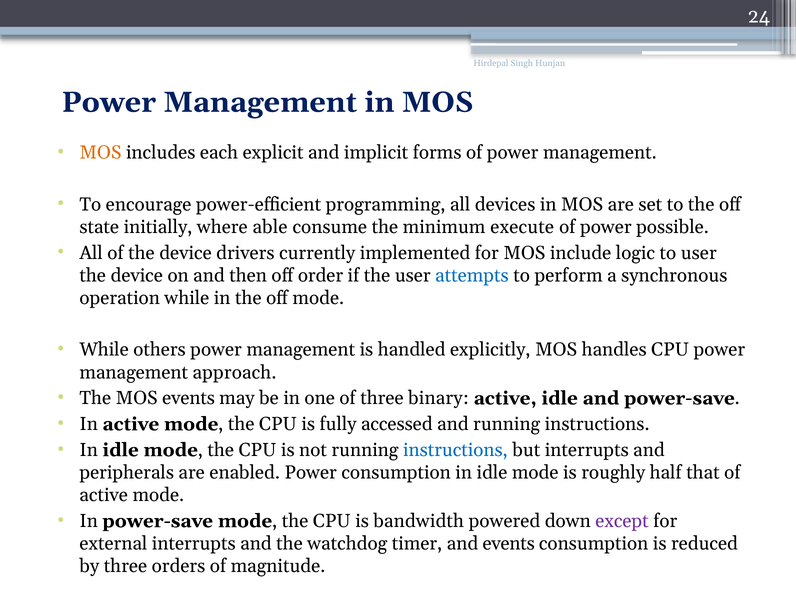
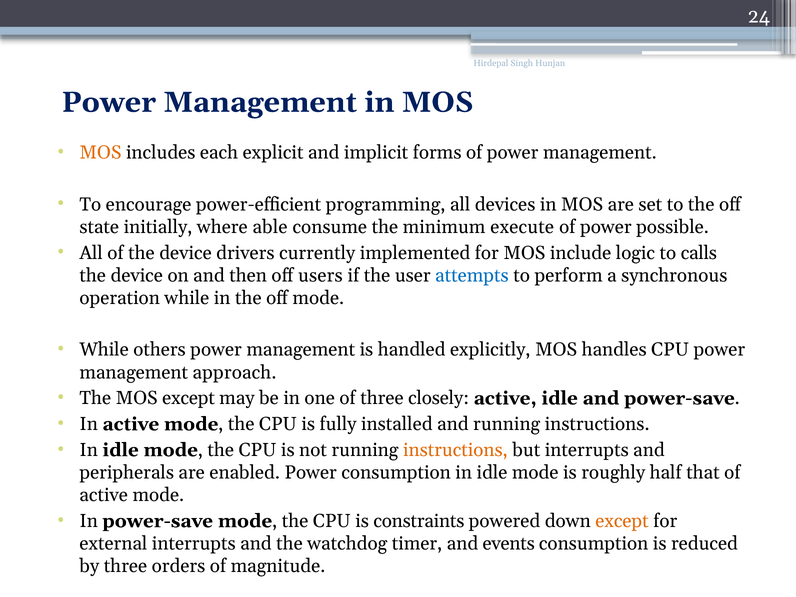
to user: user -> calls
order: order -> users
MOS events: events -> except
binary: binary -> closely
accessed: accessed -> installed
instructions at (455, 450) colour: blue -> orange
bandwidth: bandwidth -> constraints
except at (622, 521) colour: purple -> orange
